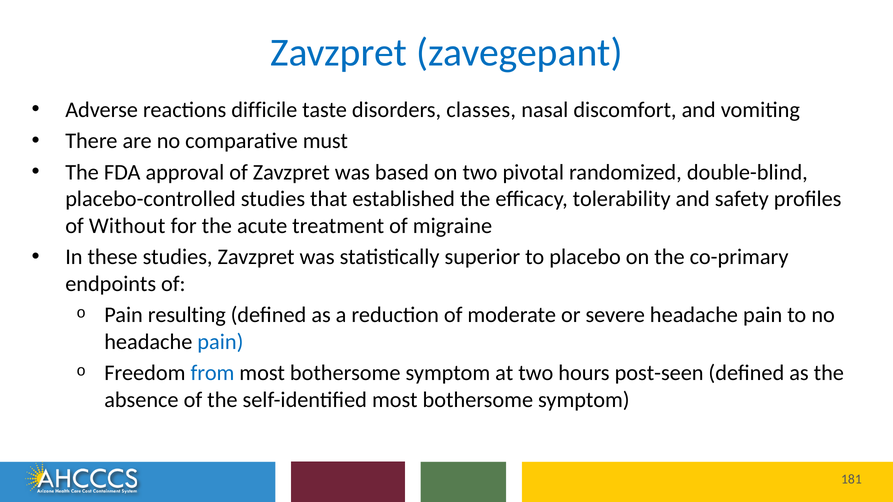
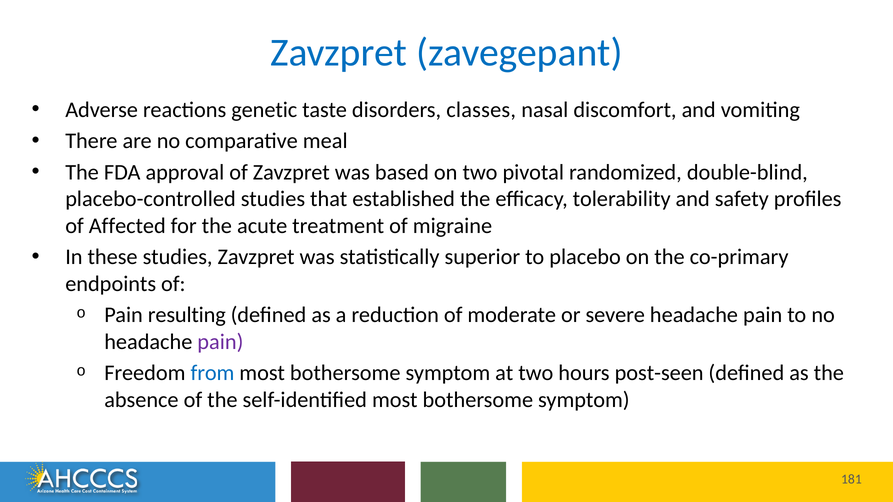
difficile: difficile -> genetic
must: must -> meal
Without: Without -> Affected
pain at (220, 342) colour: blue -> purple
